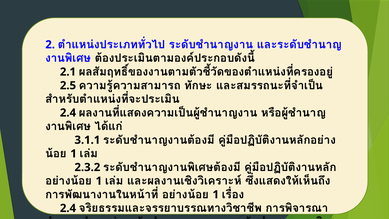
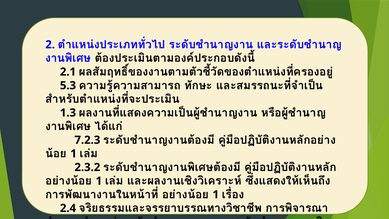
2.5: 2.5 -> 5.3
2.4 at (68, 113): 2.4 -> 1.3
3.1.1: 3.1.1 -> 7.2.3
